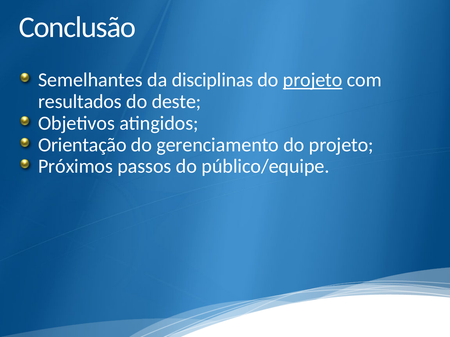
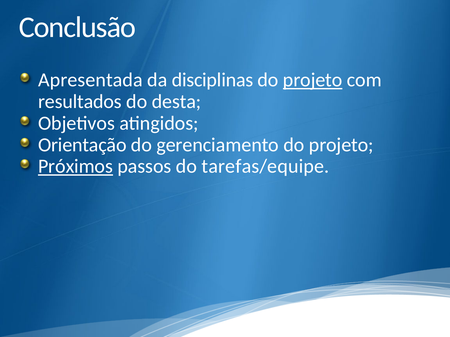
Semelhantes: Semelhantes -> Apresentada
deste: deste -> desta
Próximos underline: none -> present
público/equipe: público/equipe -> tarefas/equipe
